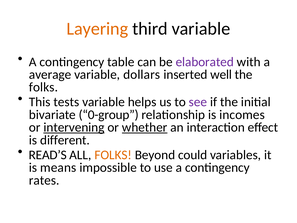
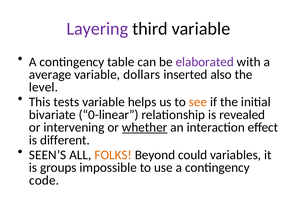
Layering colour: orange -> purple
well: well -> also
folks at (43, 87): folks -> level
see colour: purple -> orange
0-group: 0-group -> 0-linear
incomes: incomes -> revealed
intervening underline: present -> none
READ’S: READ’S -> SEEN’S
means: means -> groups
rates: rates -> code
